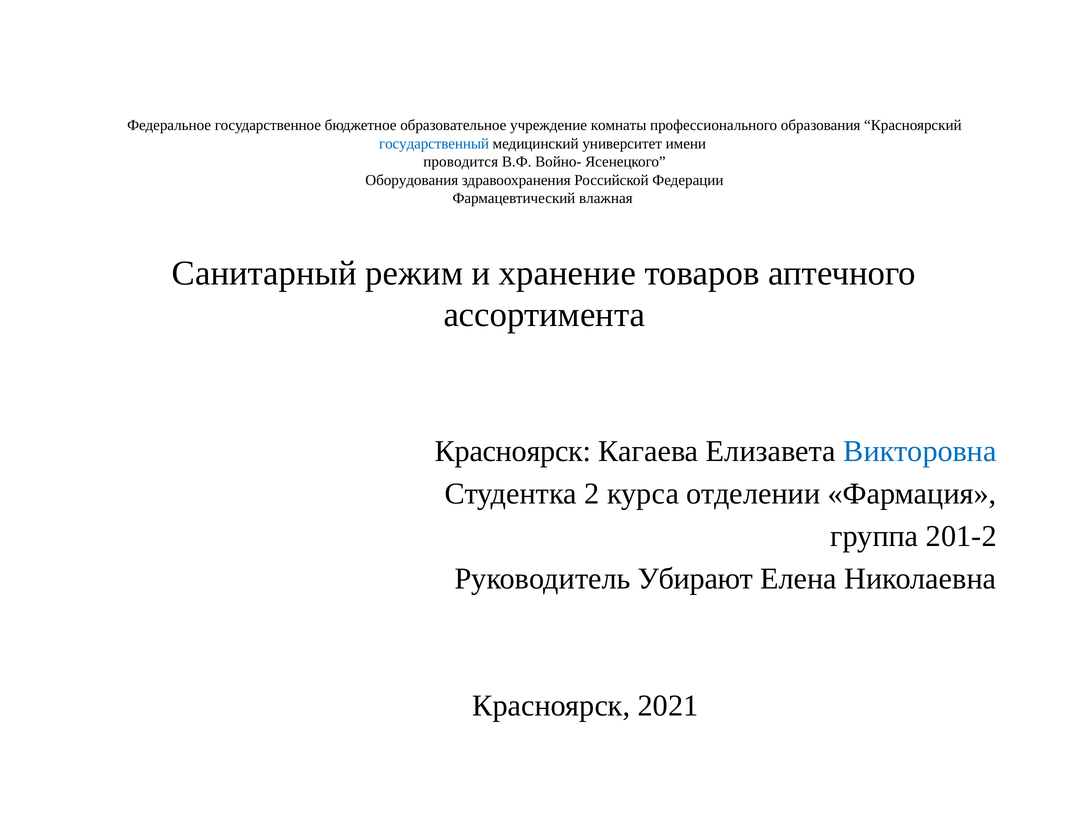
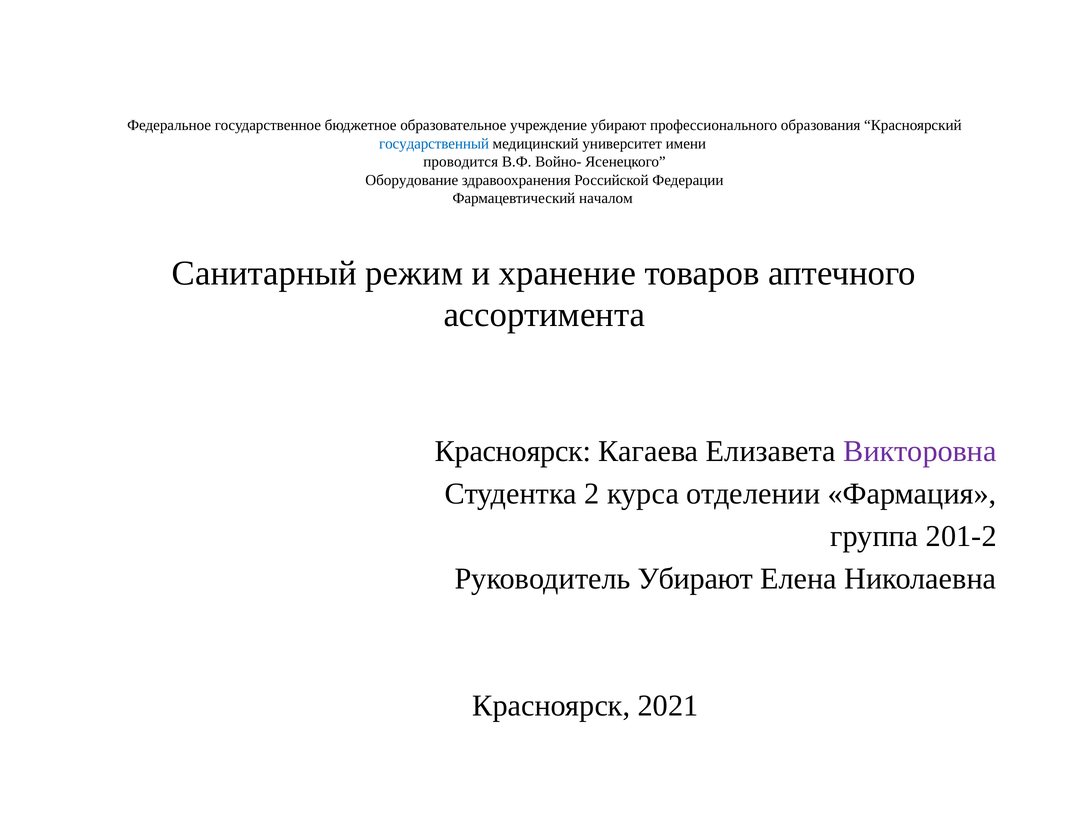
учреждение комнаты: комнаты -> убирают
Оборудования: Оборудования -> Оборудование
влажная: влажная -> началом
Викторовна colour: blue -> purple
